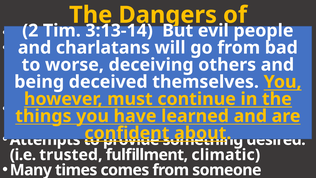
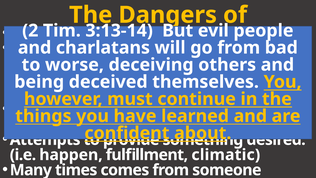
i.e trusted: trusted -> happen
